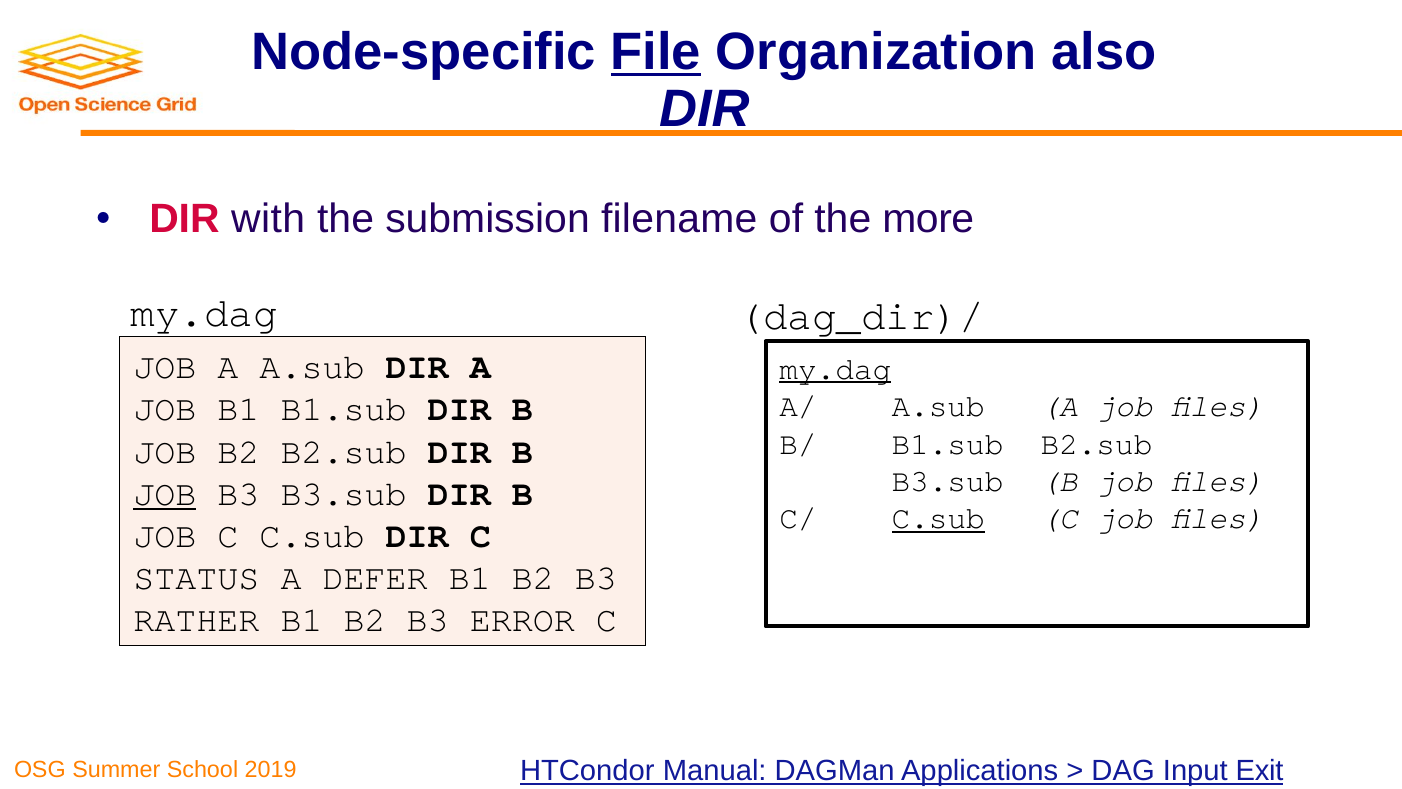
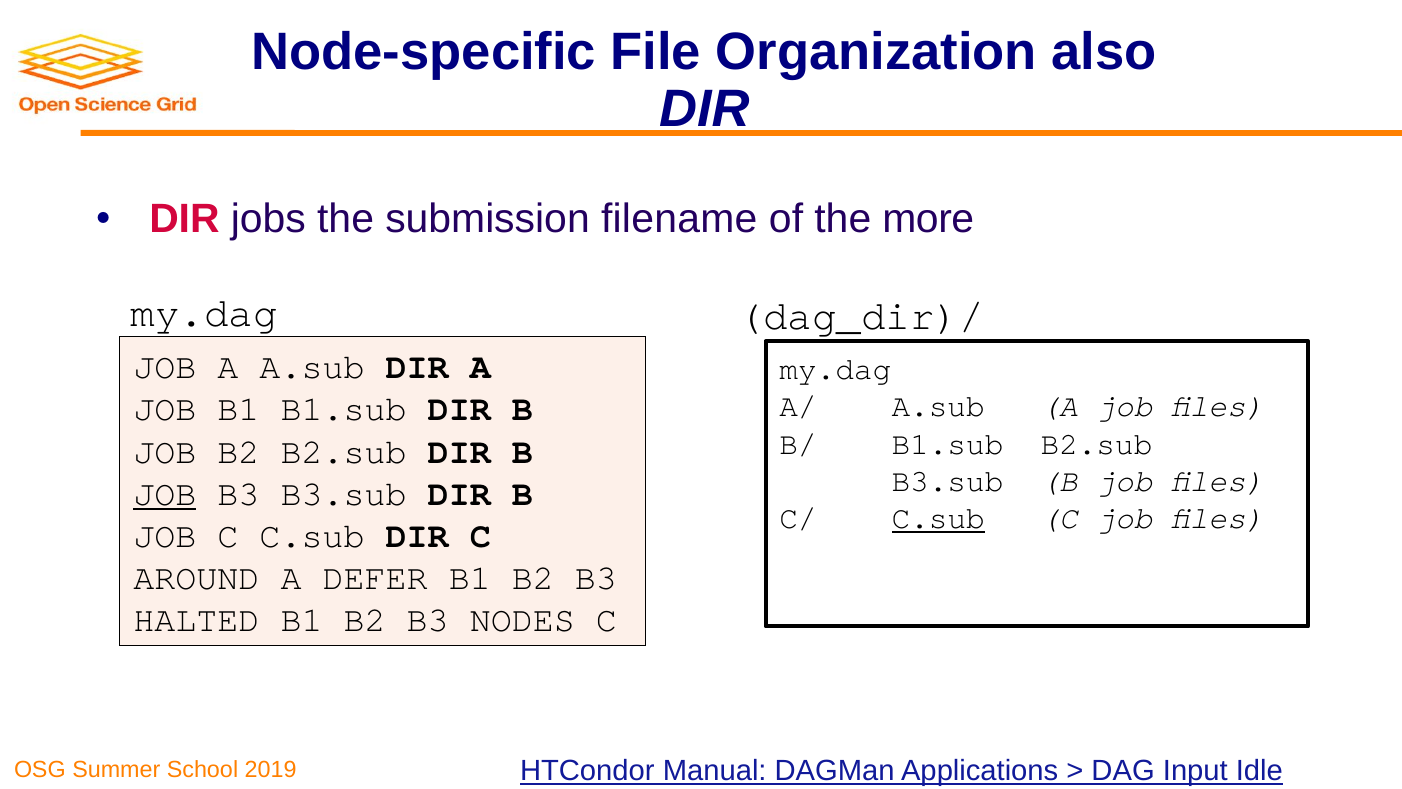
File underline: present -> none
with: with -> jobs
my.dag at (835, 369) underline: present -> none
STATUS: STATUS -> AROUND
RATHER: RATHER -> HALTED
ERROR: ERROR -> NODES
Exit: Exit -> Idle
